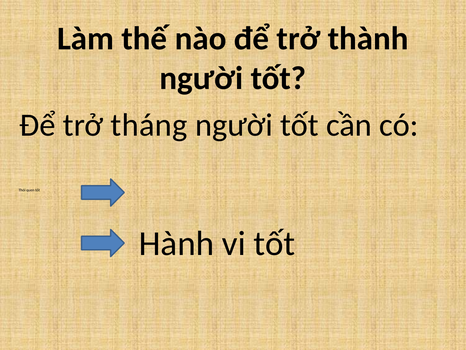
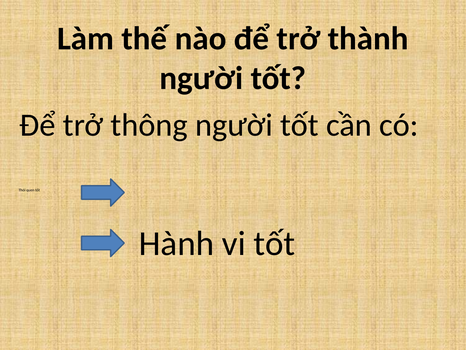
tháng: tháng -> thông
